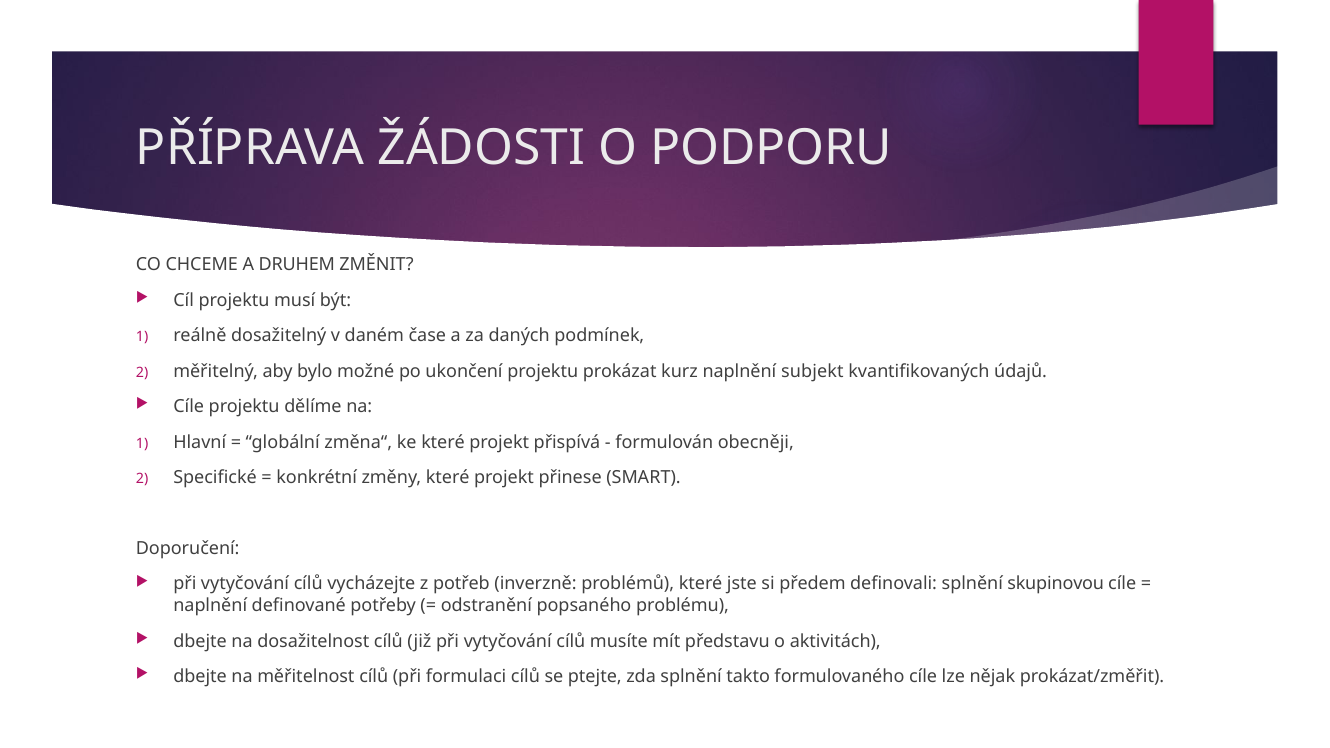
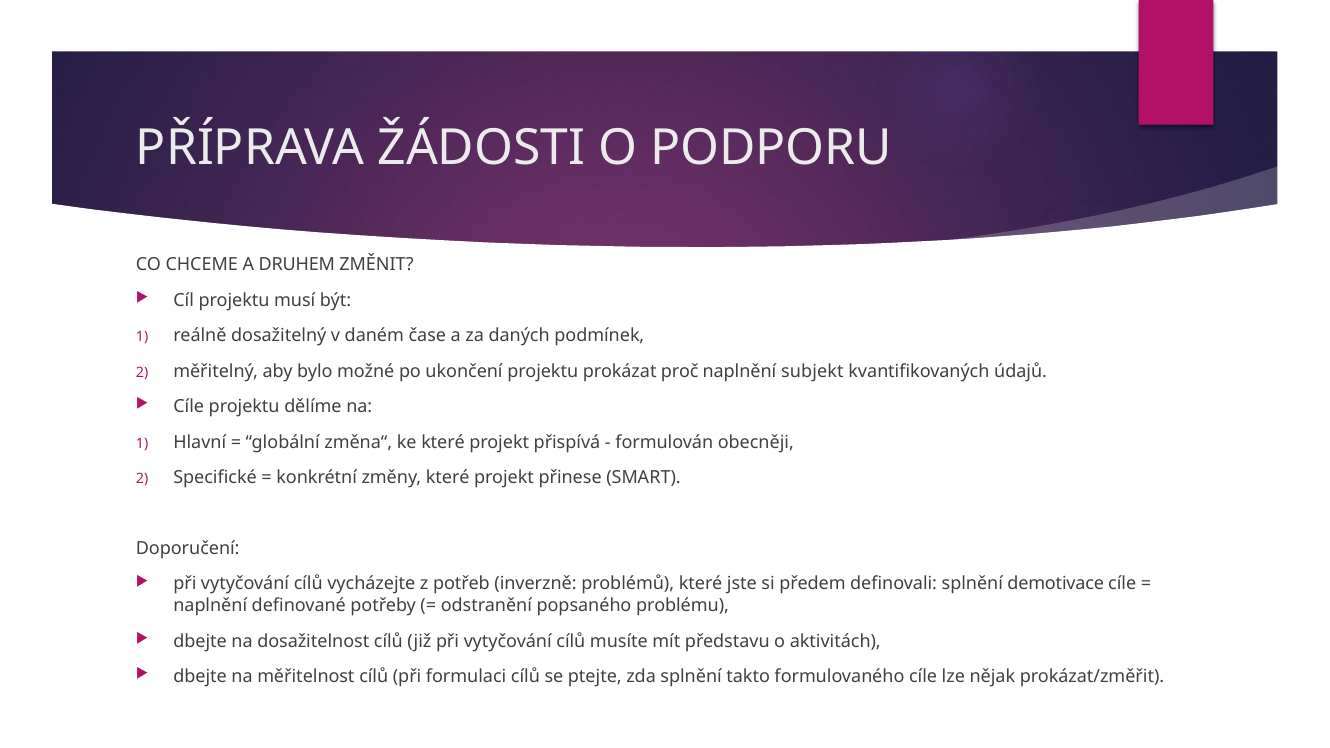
kurz: kurz -> proč
skupinovou: skupinovou -> demotivace
